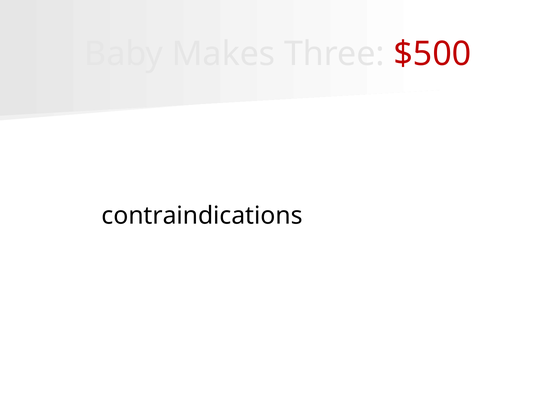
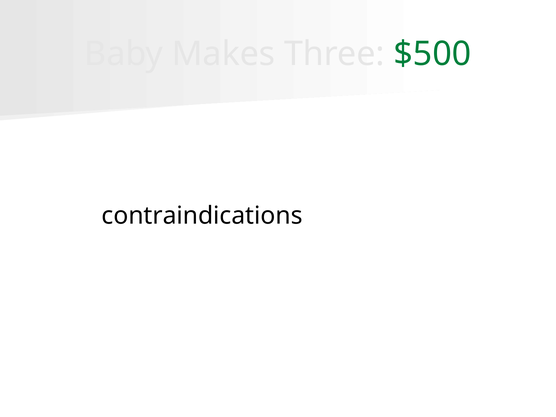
$500 colour: red -> green
